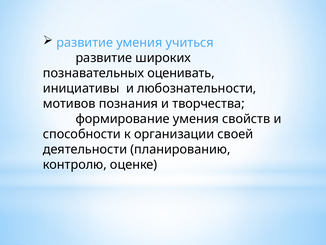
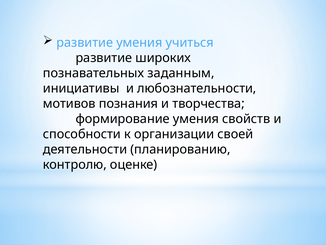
оценивать: оценивать -> заданным
